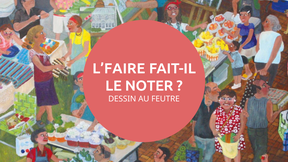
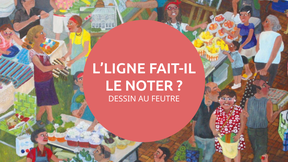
L’FAIRE: L’FAIRE -> L’LIGNE
